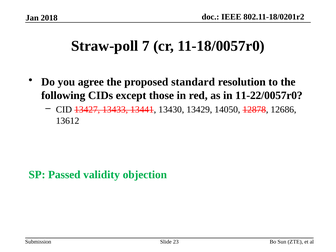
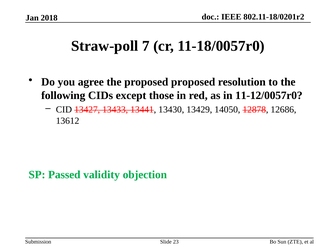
proposed standard: standard -> proposed
11-22/0057r0: 11-22/0057r0 -> 11-12/0057r0
